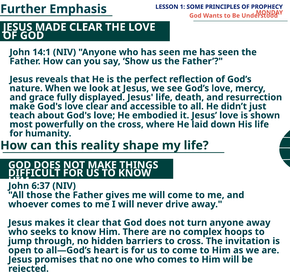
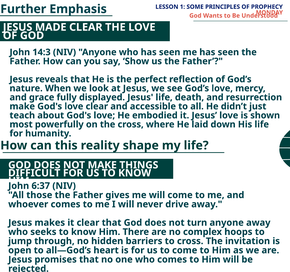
14:1: 14:1 -> 14:3
